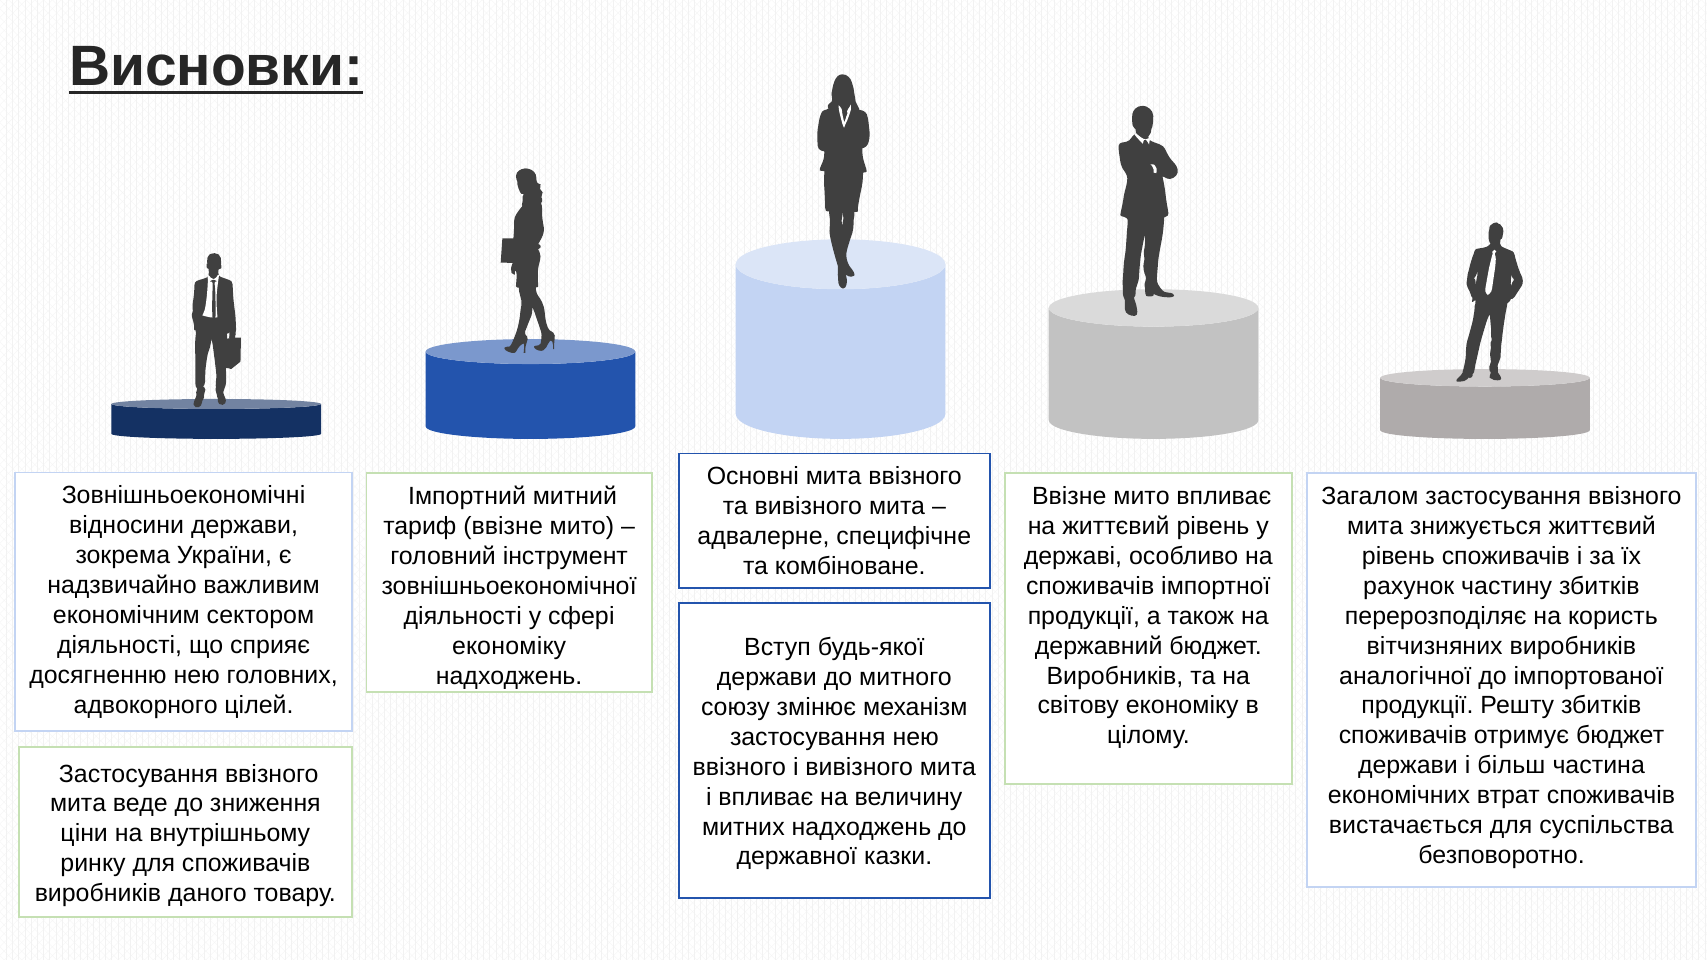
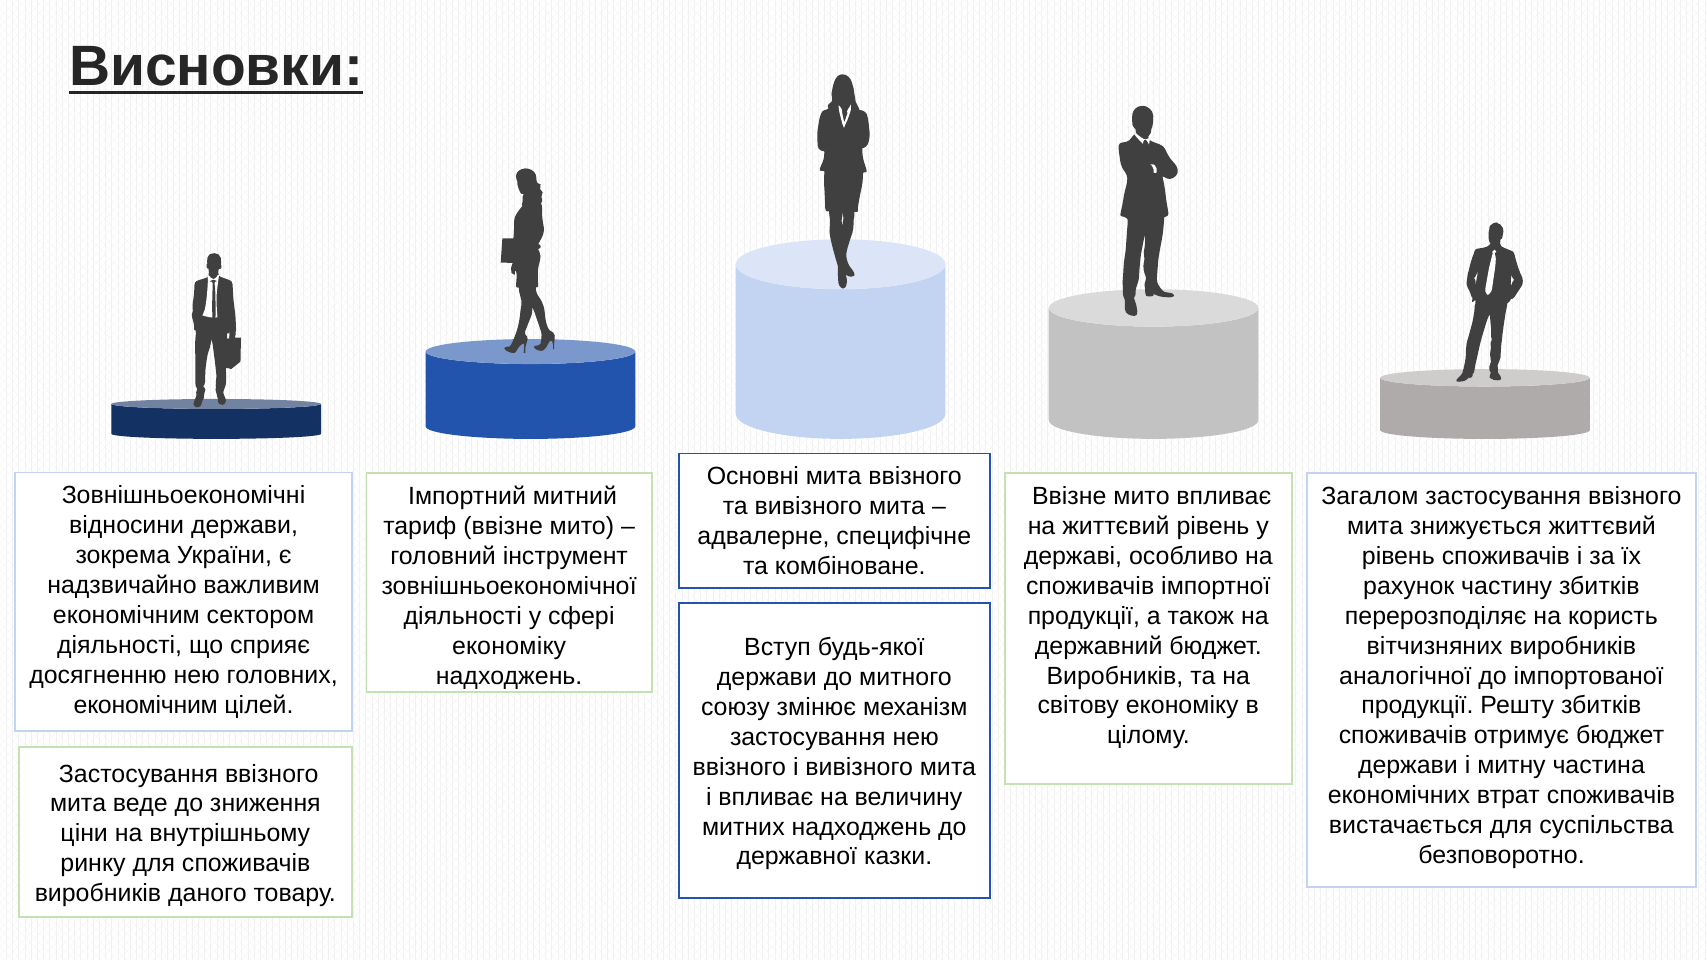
адвокорного at (146, 705): адвокорного -> економічним
більш: більш -> митну
